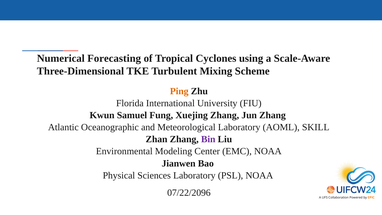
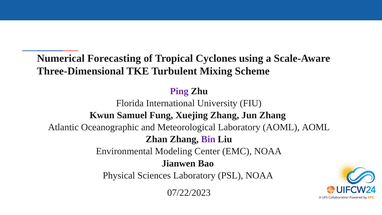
Ping colour: orange -> purple
AOML SKILL: SKILL -> AOML
07/22/2096: 07/22/2096 -> 07/22/2023
